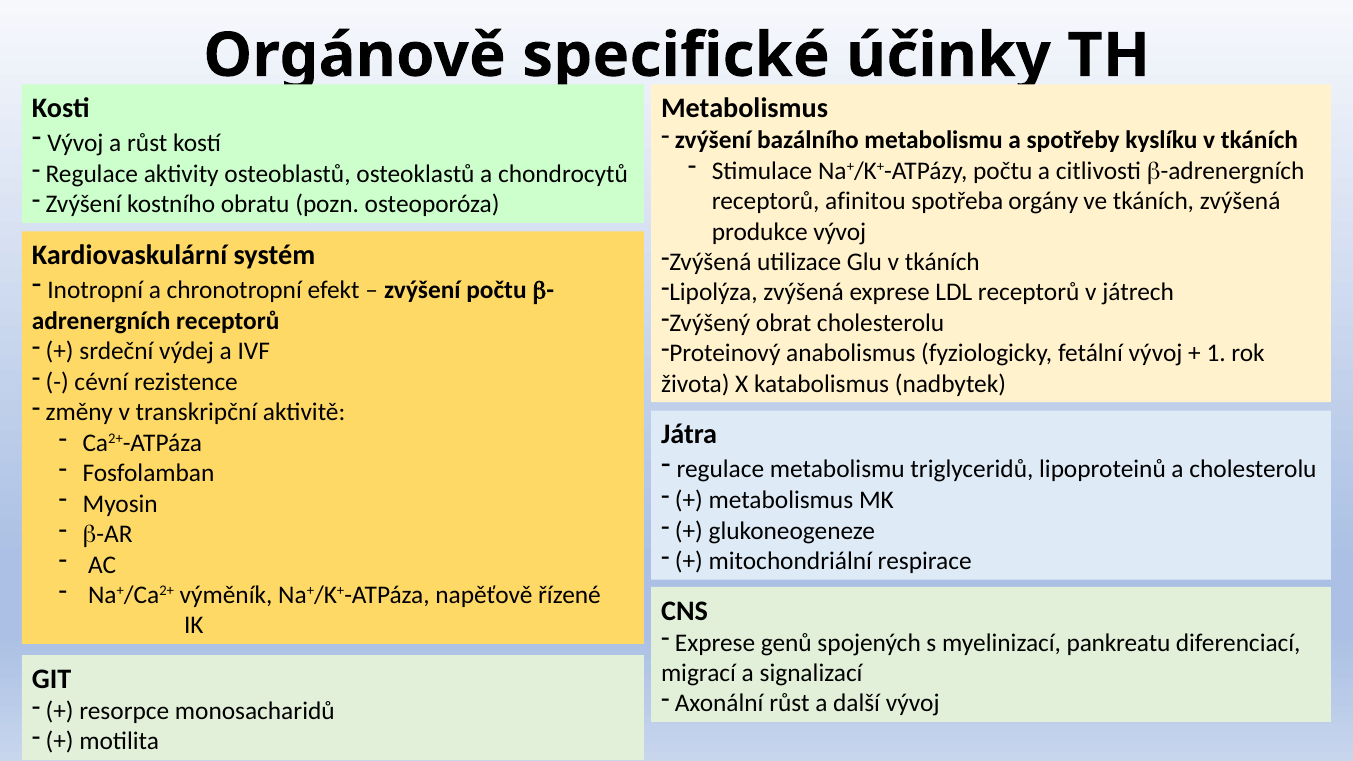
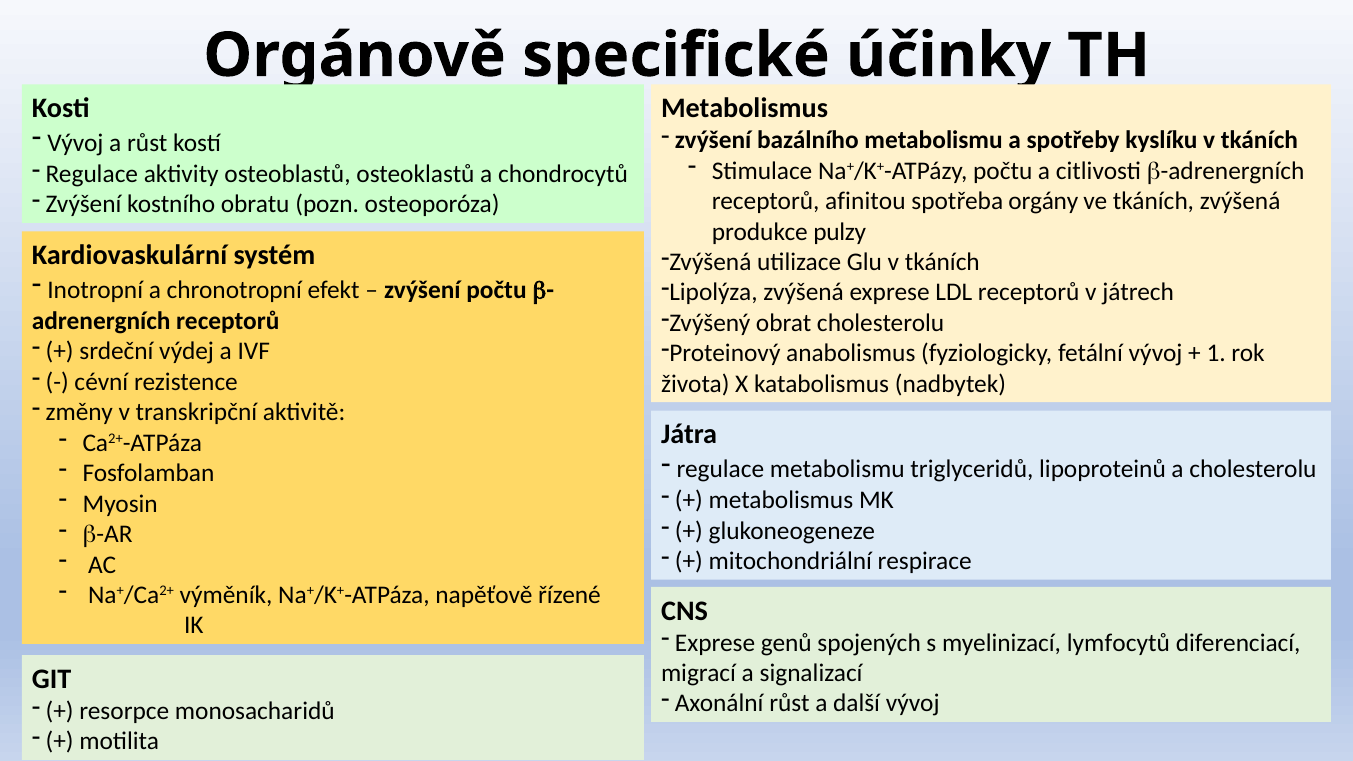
produkce vývoj: vývoj -> pulzy
pankreatu: pankreatu -> lymfocytů
